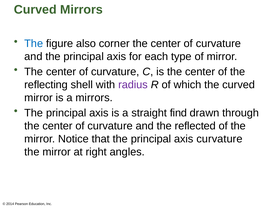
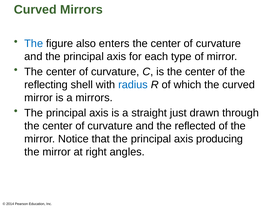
corner: corner -> enters
radius colour: purple -> blue
find: find -> just
axis curvature: curvature -> producing
